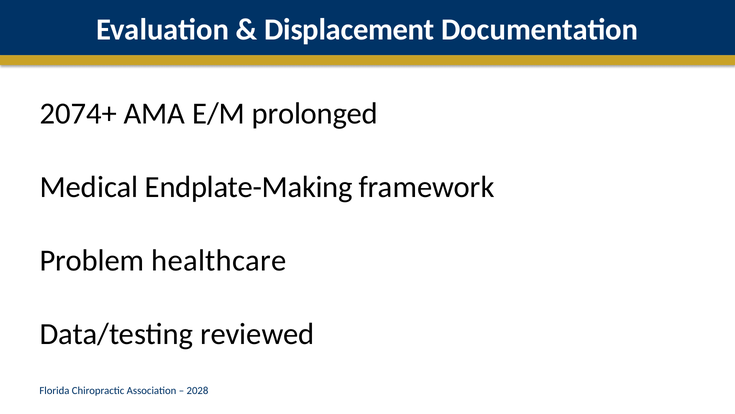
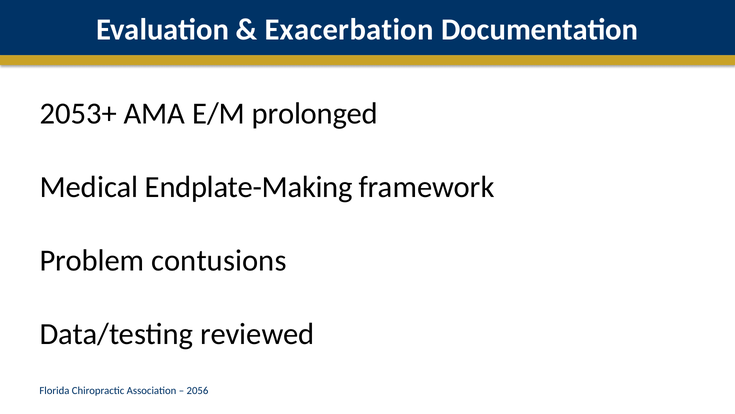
Displacement: Displacement -> Exacerbation
2074+: 2074+ -> 2053+
healthcare: healthcare -> contusions
2028: 2028 -> 2056
